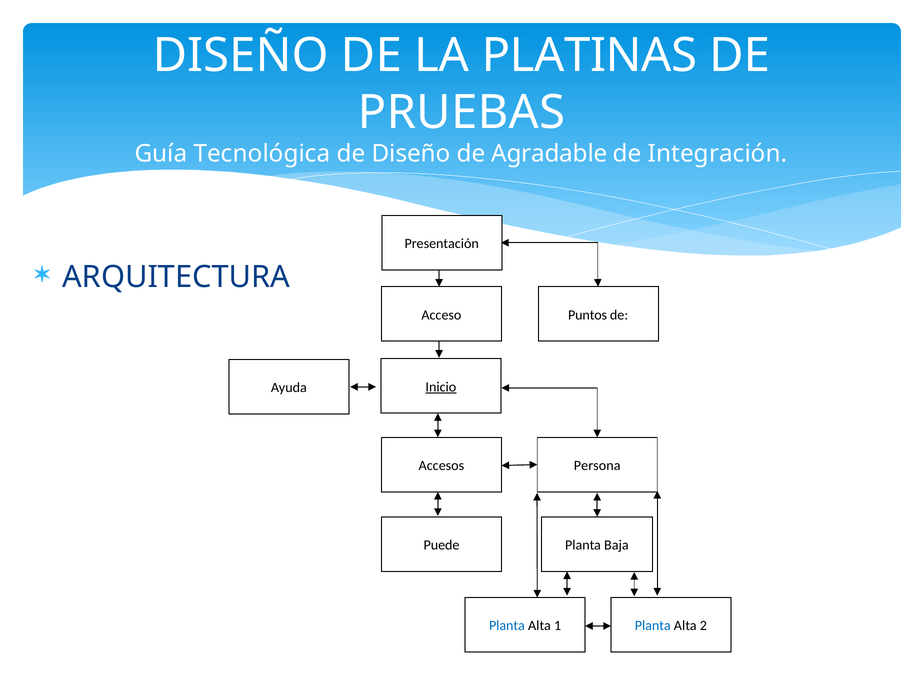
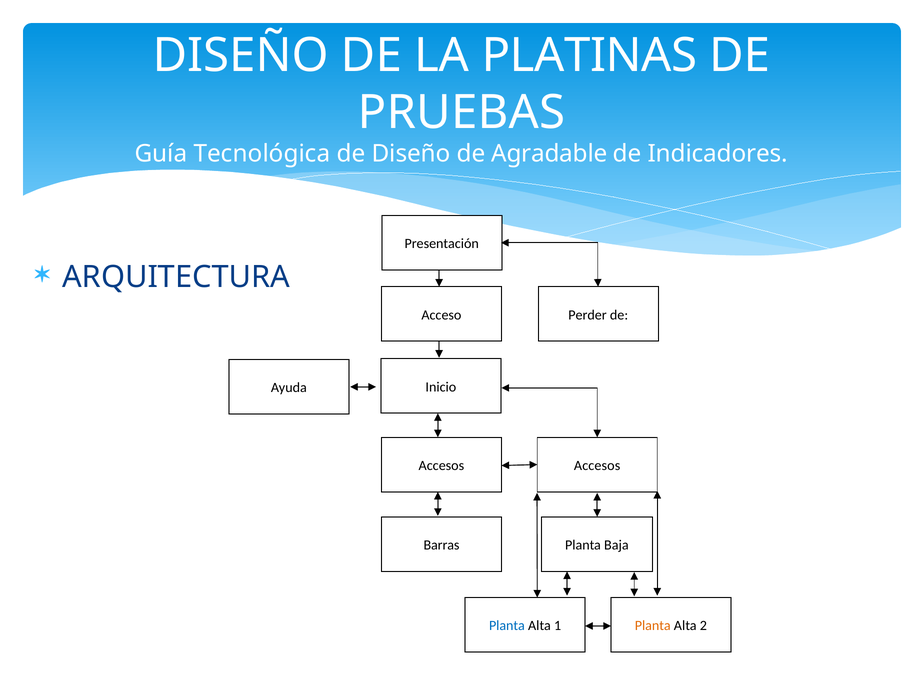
Integración: Integración -> Indicadores
Puntos: Puntos -> Perder
Inicio underline: present -> none
Accesos Persona: Persona -> Accesos
Puede: Puede -> Barras
Planta at (653, 625) colour: blue -> orange
